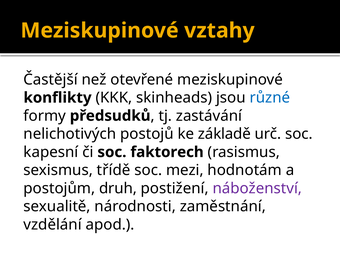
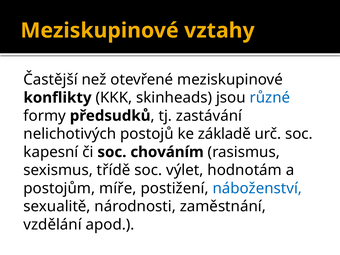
faktorech: faktorech -> chováním
mezi: mezi -> výlet
druh: druh -> míře
náboženství colour: purple -> blue
